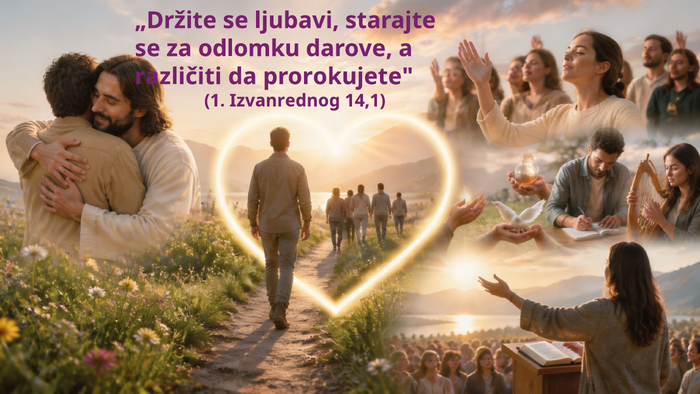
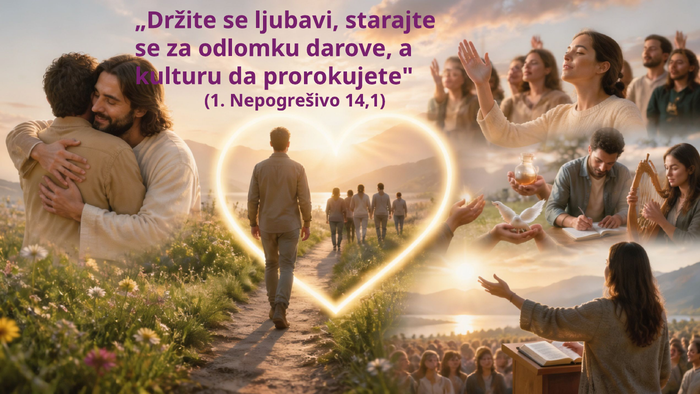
različiti: različiti -> kulturu
Izvanrednog: Izvanrednog -> Nepogrešivo
